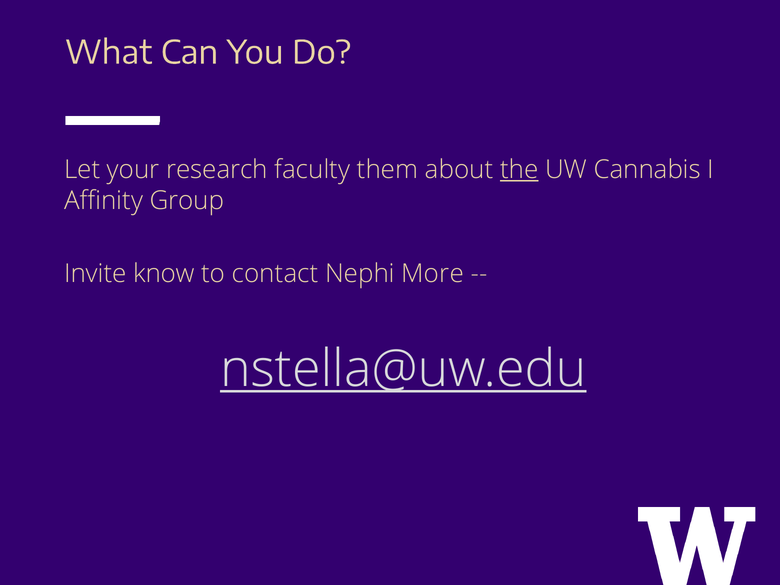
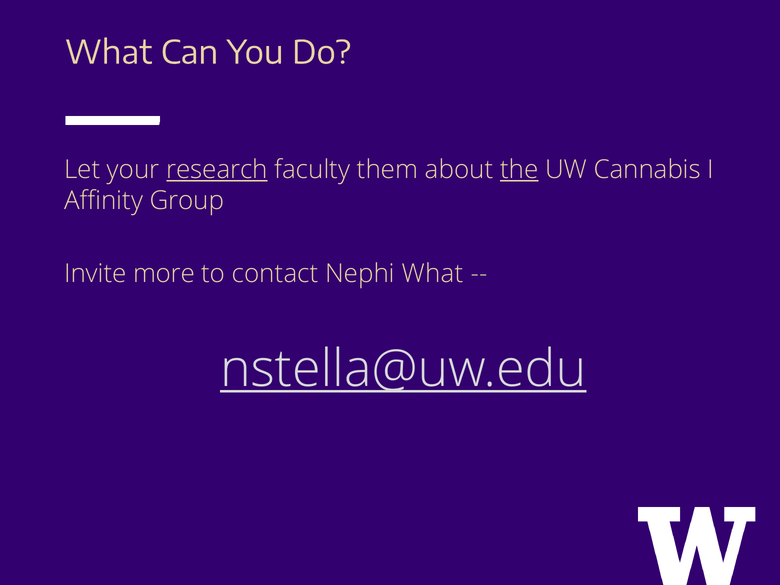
research underline: none -> present
know: know -> more
Nephi More: More -> What
